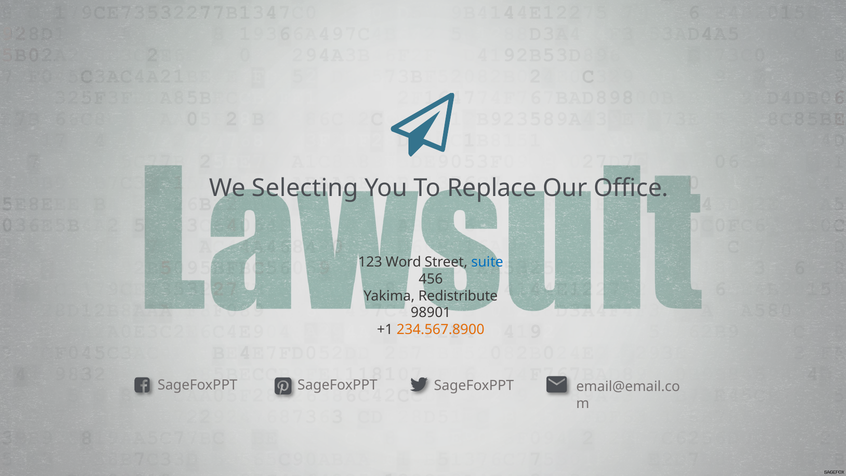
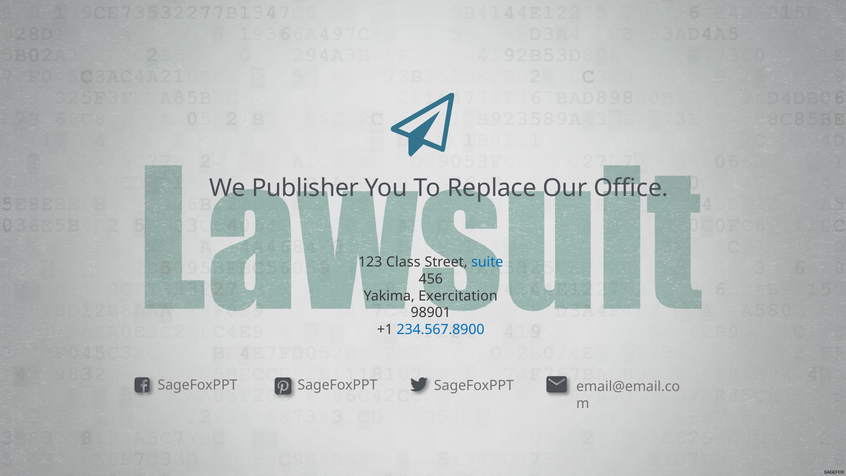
Selecting: Selecting -> Publisher
Word: Word -> Class
Redistribute: Redistribute -> Exercitation
234.567.8900 colour: orange -> blue
